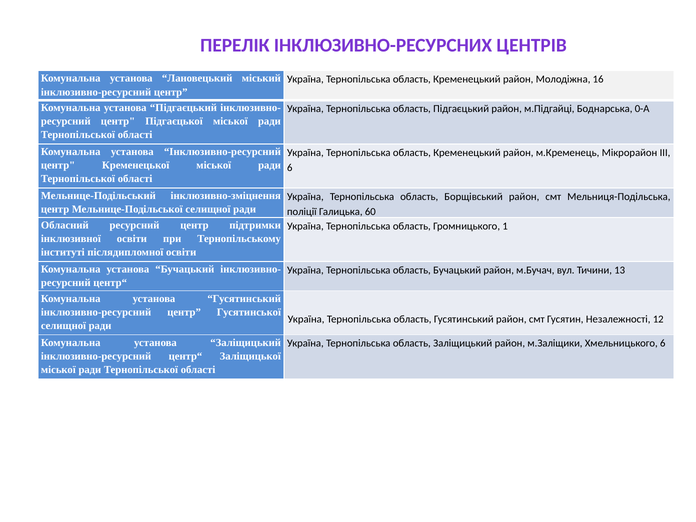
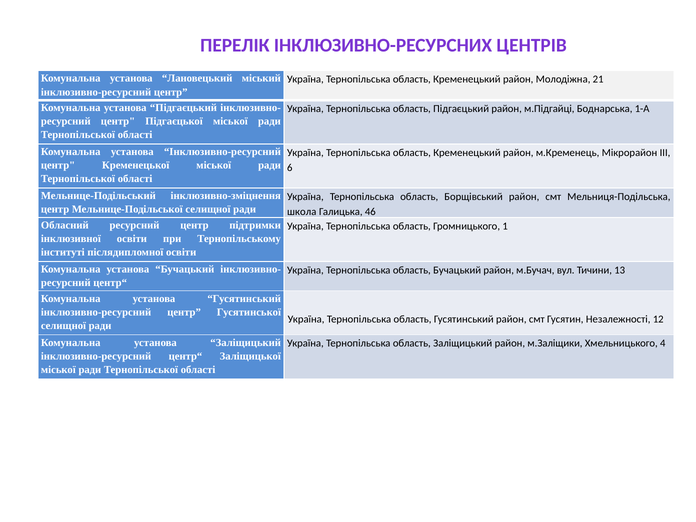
16: 16 -> 21
0-А: 0-А -> 1-А
поліції: поліції -> школа
60: 60 -> 46
Хмельницького 6: 6 -> 4
